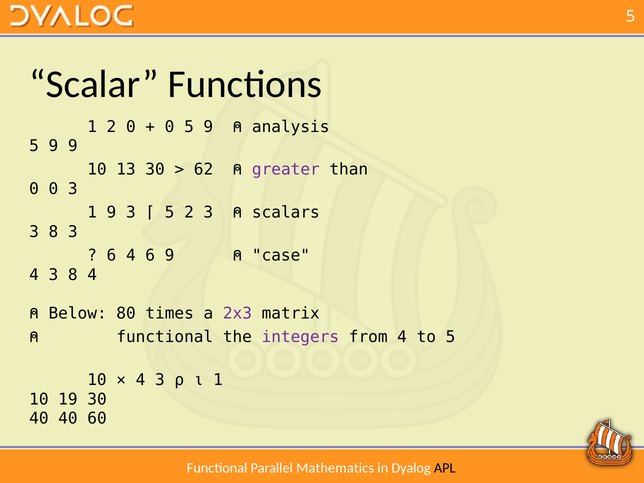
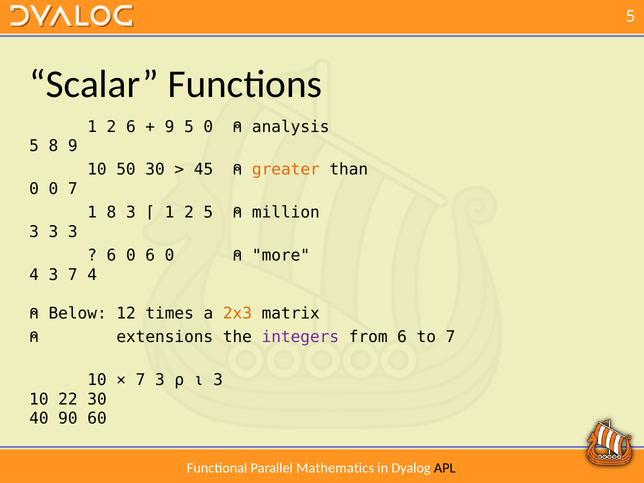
2 0: 0 -> 6
0 at (170, 127): 0 -> 9
9 at (208, 127): 9 -> 0
9 at (53, 146): 9 -> 8
13: 13 -> 50
62: 62 -> 45
greater colour: purple -> orange
0 3: 3 -> 7
1 9: 9 -> 8
5 at (170, 213): 5 -> 1
2 3: 3 -> 5
scalars: scalars -> million
8 at (53, 232): 8 -> 3
4 at (131, 255): 4 -> 0
9 at (170, 255): 9 -> 0
case: case -> more
4 3 8: 8 -> 7
80: 80 -> 12
2x3 colour: purple -> orange
functional at (165, 337): functional -> extensions
from 4: 4 -> 6
to 5: 5 -> 7
4 at (141, 380): 4 -> 7
1 at (218, 380): 1 -> 3
19: 19 -> 22
40 40: 40 -> 90
